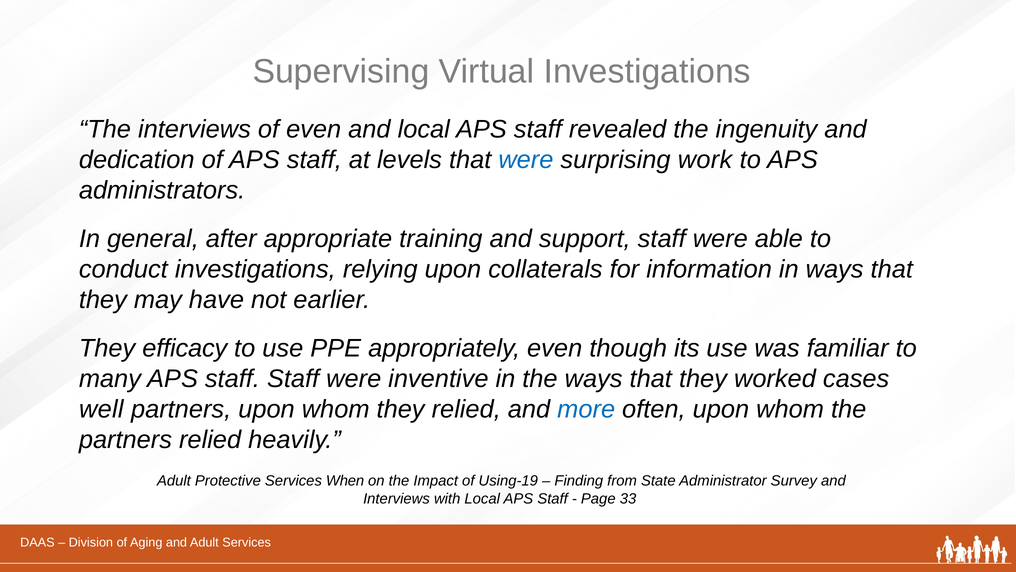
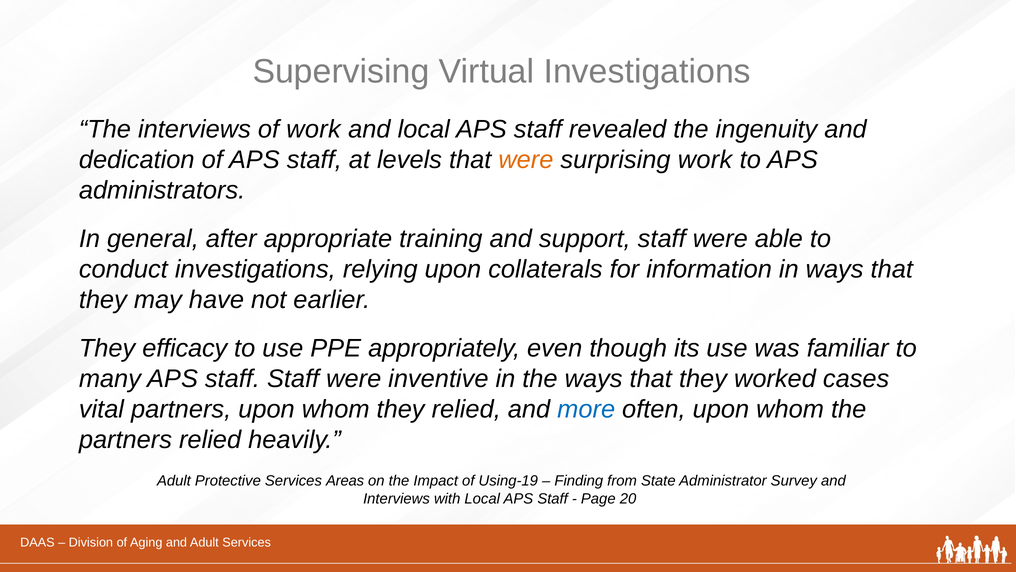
of even: even -> work
were at (526, 160) colour: blue -> orange
well: well -> vital
When: When -> Areas
33: 33 -> 20
